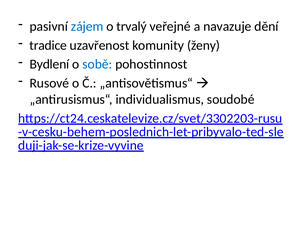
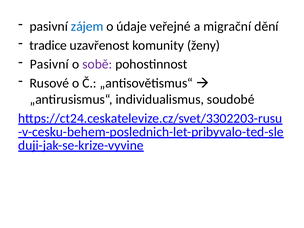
trvalý: trvalý -> údaje
navazuje: navazuje -> migrační
Bydlení at (49, 64): Bydlení -> Pasivní
sobě colour: blue -> purple
